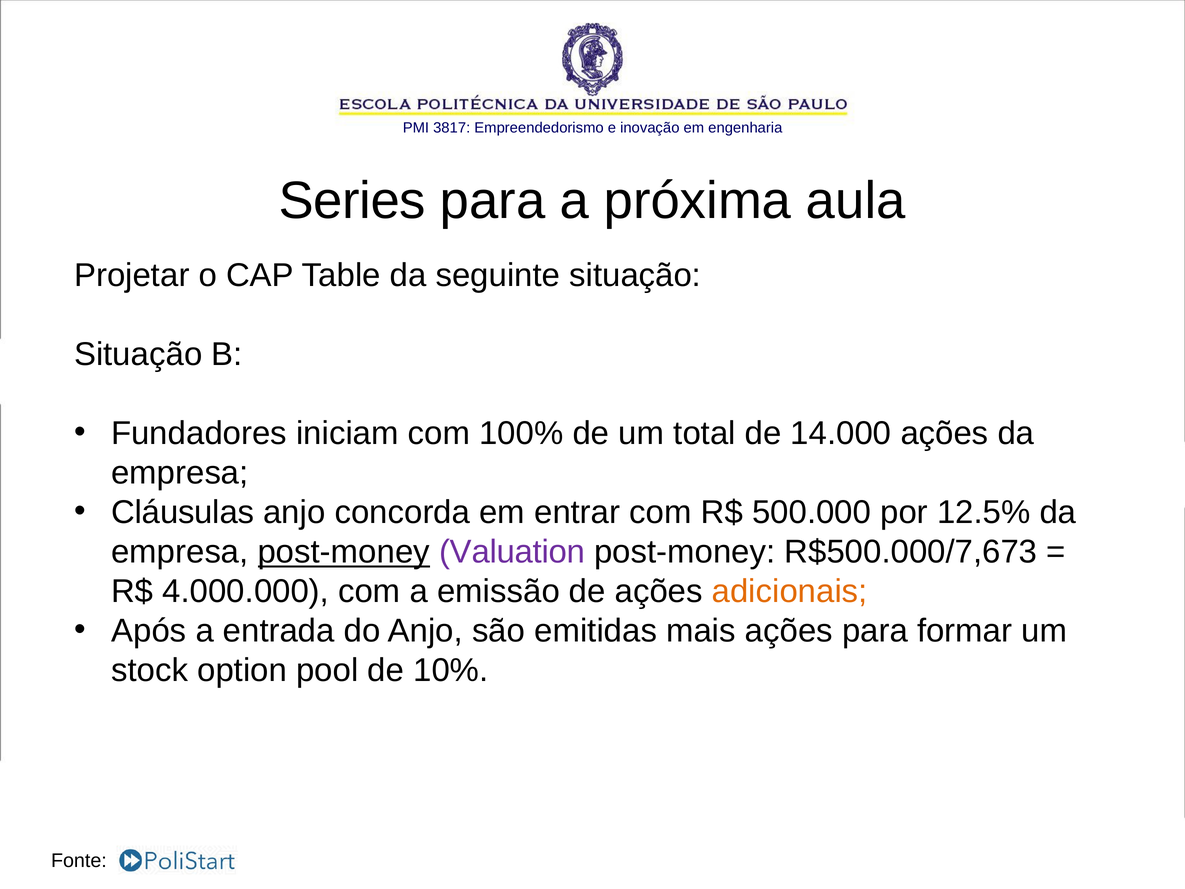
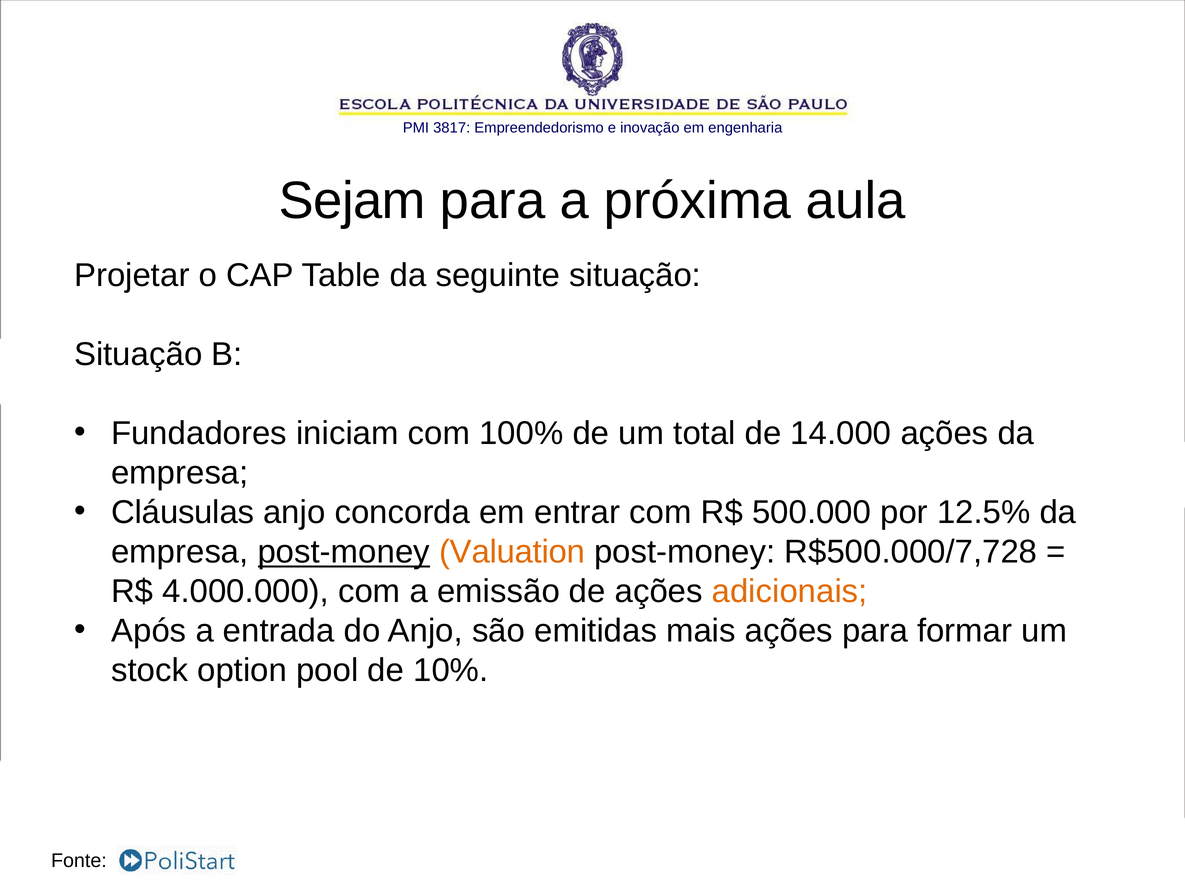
Series: Series -> Sejam
Valuation colour: purple -> orange
R$500.000/7,673: R$500.000/7,673 -> R$500.000/7,728
